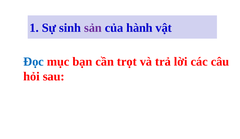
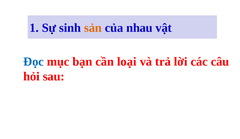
sản colour: purple -> orange
hành: hành -> nhau
trọt: trọt -> loại
